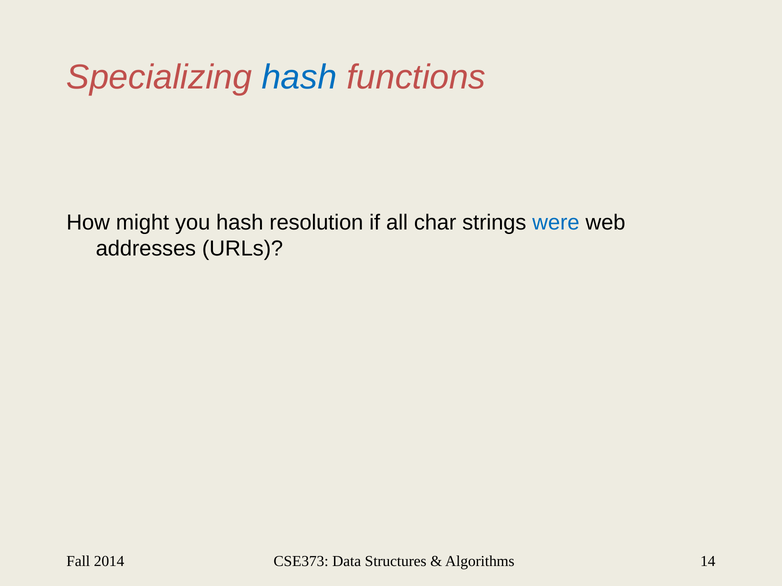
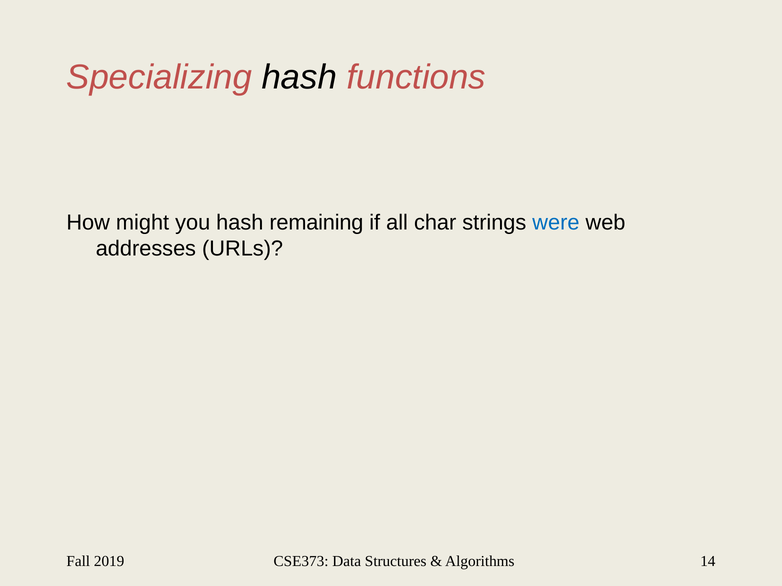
hash at (299, 77) colour: blue -> black
resolution: resolution -> remaining
2014: 2014 -> 2019
